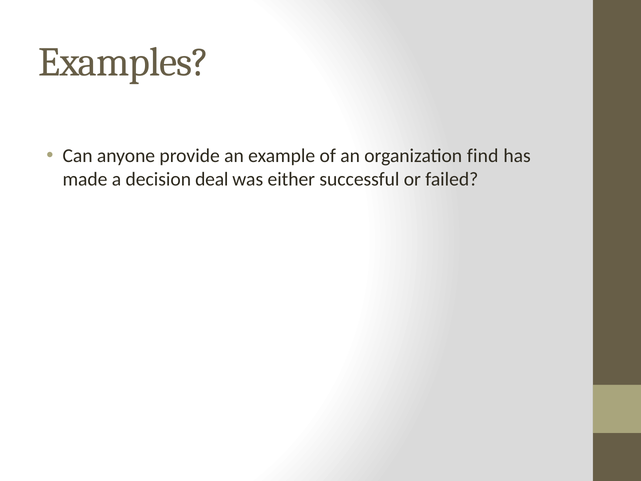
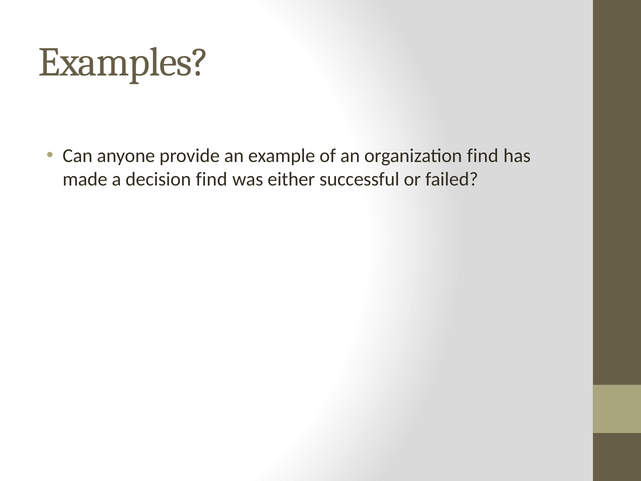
decision deal: deal -> find
